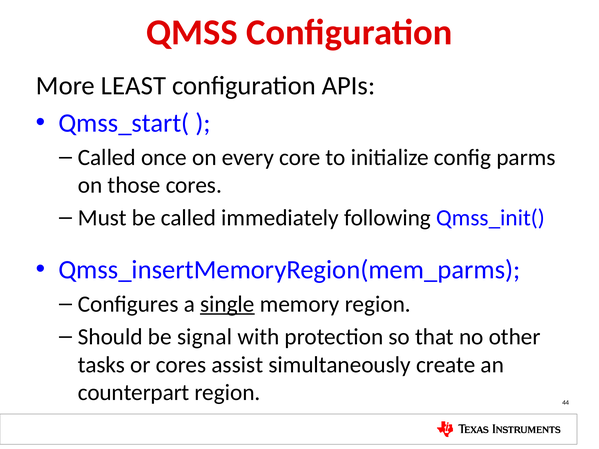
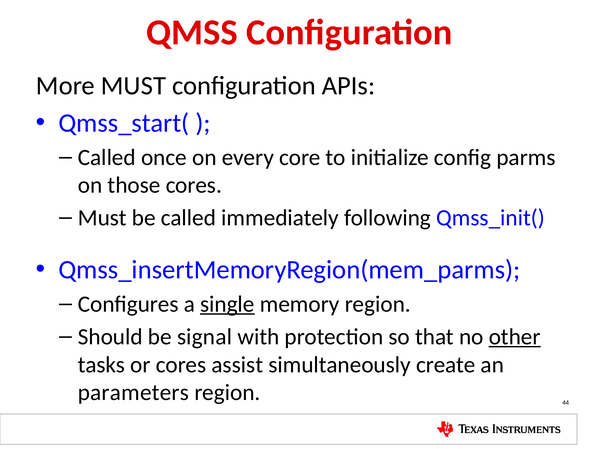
More LEAST: LEAST -> MUST
other underline: none -> present
counterpart: counterpart -> parameters
